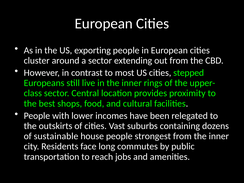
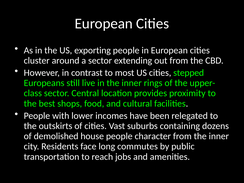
sustainable: sustainable -> demolished
strongest: strongest -> character
